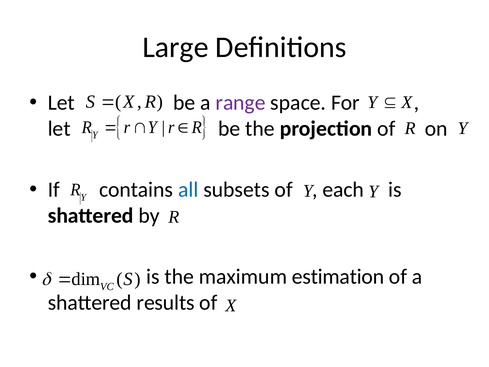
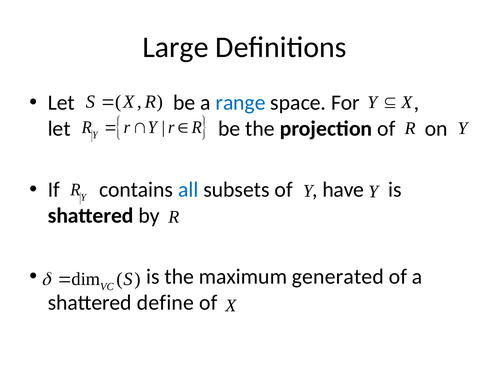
range colour: purple -> blue
each: each -> have
estimation: estimation -> generated
results: results -> define
